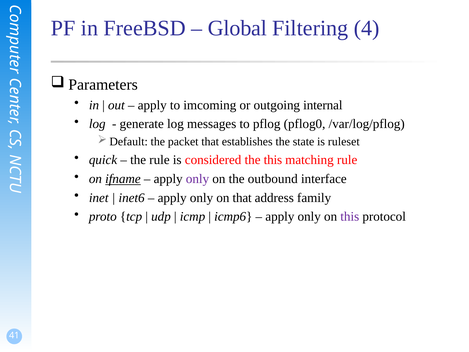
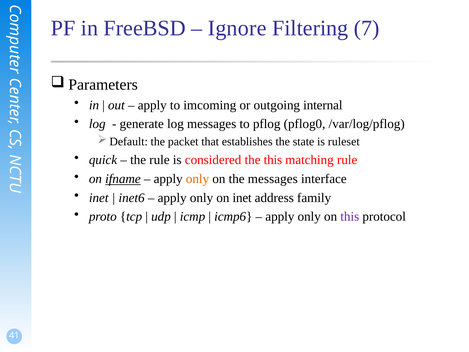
Global: Global -> Ignore
4: 4 -> 7
only at (198, 179) colour: purple -> orange
the outbound: outbound -> messages
on that: that -> inet
